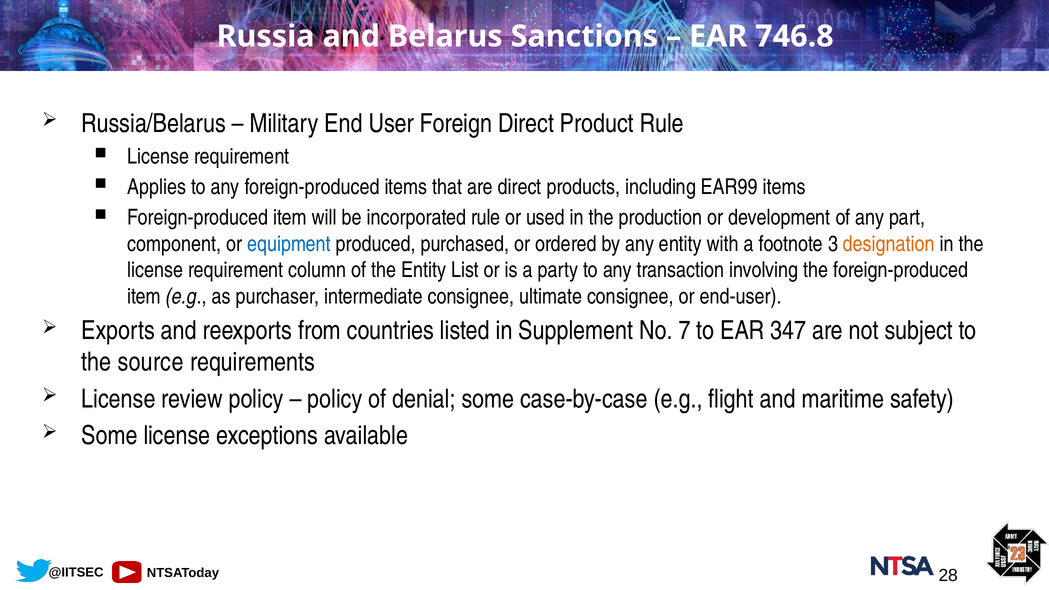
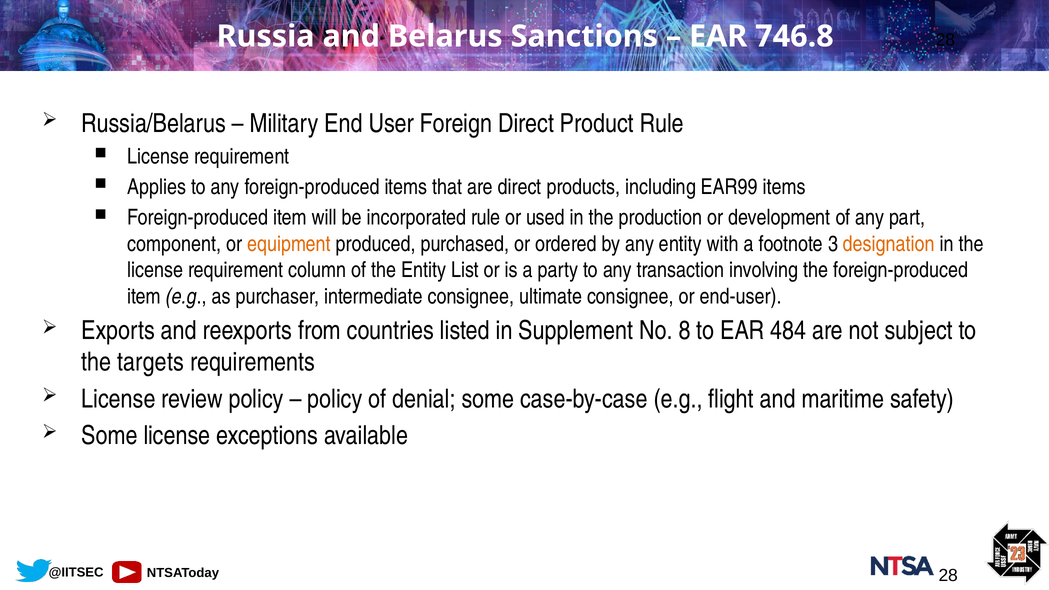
equipment colour: blue -> orange
7: 7 -> 8
347: 347 -> 484
source: source -> targets
